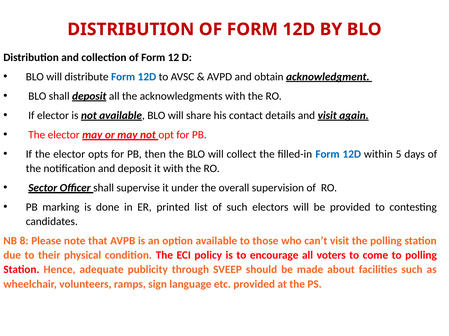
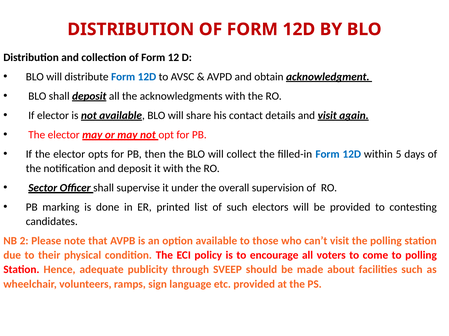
8: 8 -> 2
